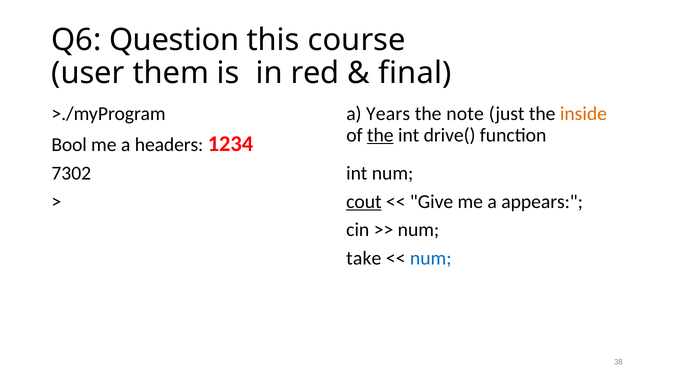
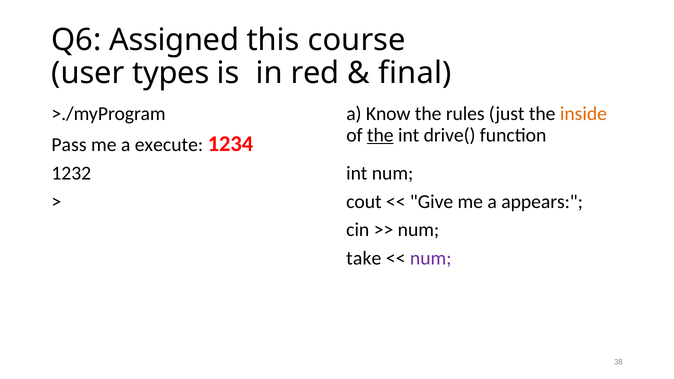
Question: Question -> Assigned
them: them -> types
Years: Years -> Know
note: note -> rules
Bool: Bool -> Pass
headers: headers -> execute
7302: 7302 -> 1232
cout underline: present -> none
num at (431, 258) colour: blue -> purple
